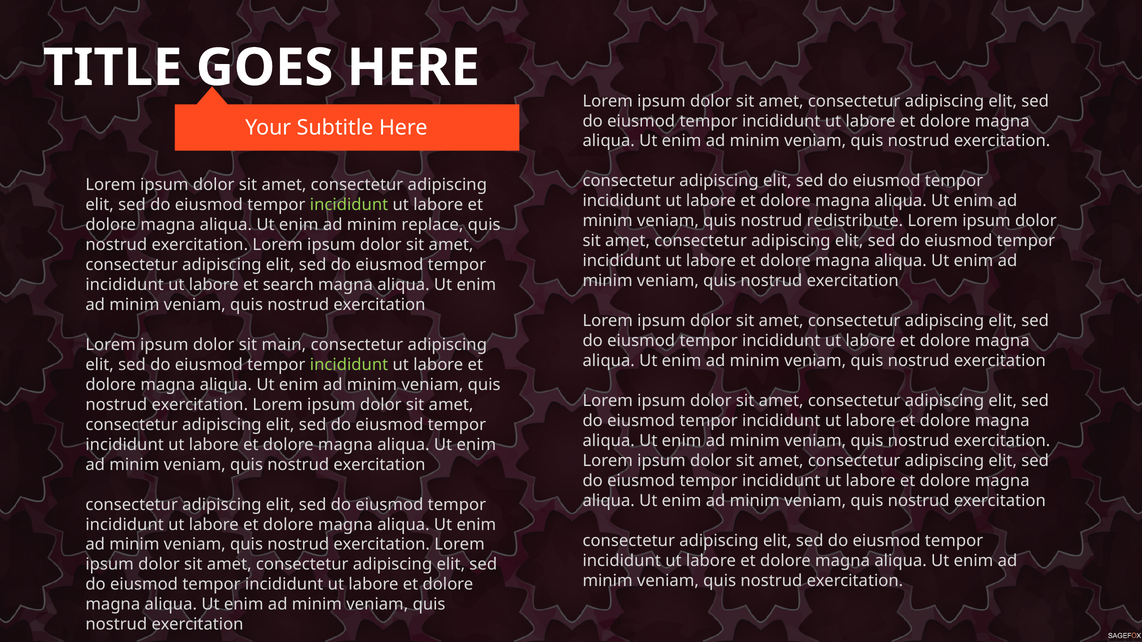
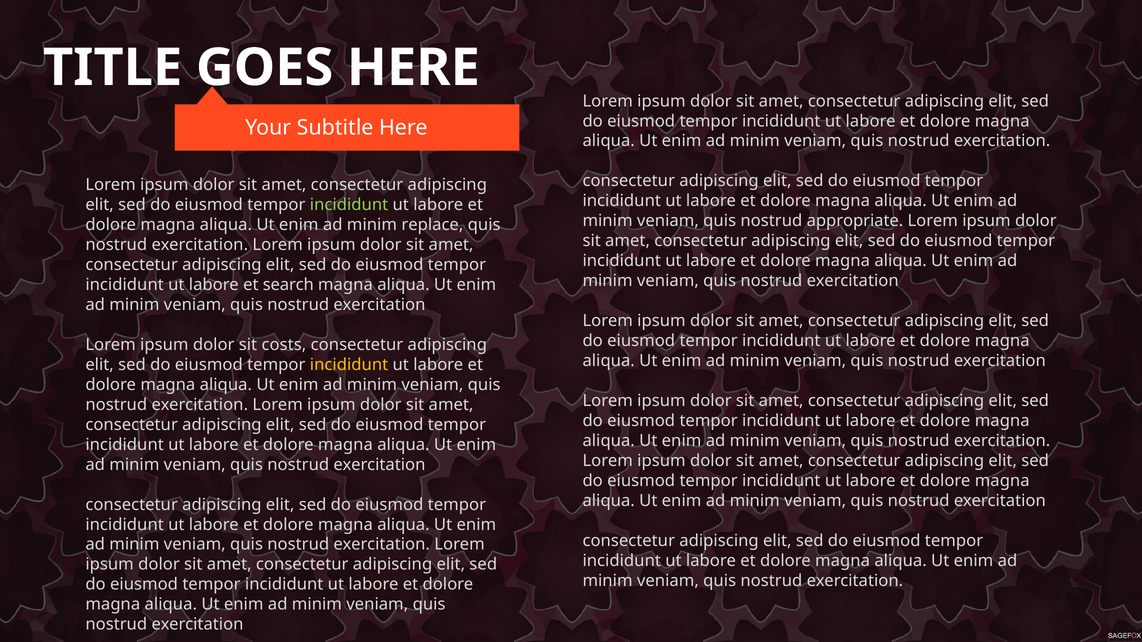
redistribute: redistribute -> appropriate
main: main -> costs
incididunt at (349, 365) colour: light green -> yellow
